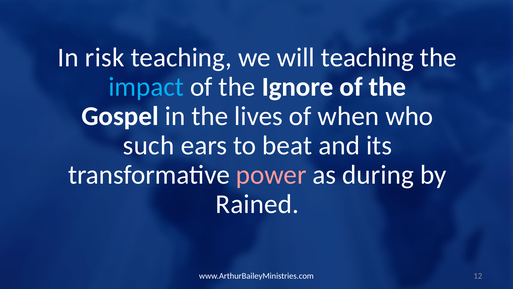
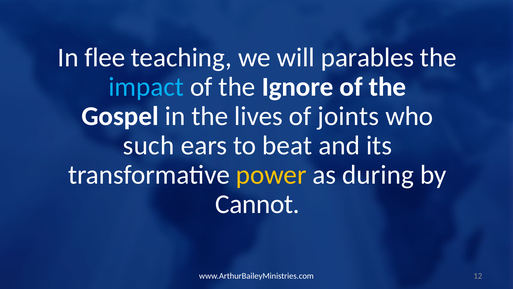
risk: risk -> flee
will teaching: teaching -> parables
when: when -> joints
power colour: pink -> yellow
Rained: Rained -> Cannot
